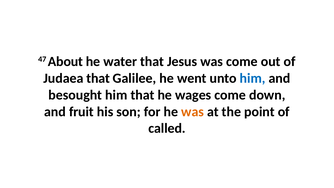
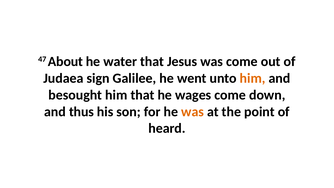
Judaea that: that -> sign
him at (253, 78) colour: blue -> orange
fruit: fruit -> thus
called: called -> heard
